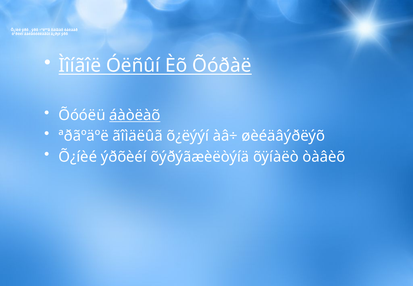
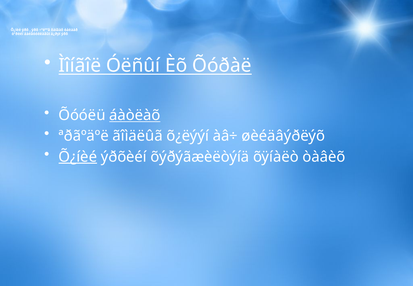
Õ¿íèé at (78, 157) underline: none -> present
